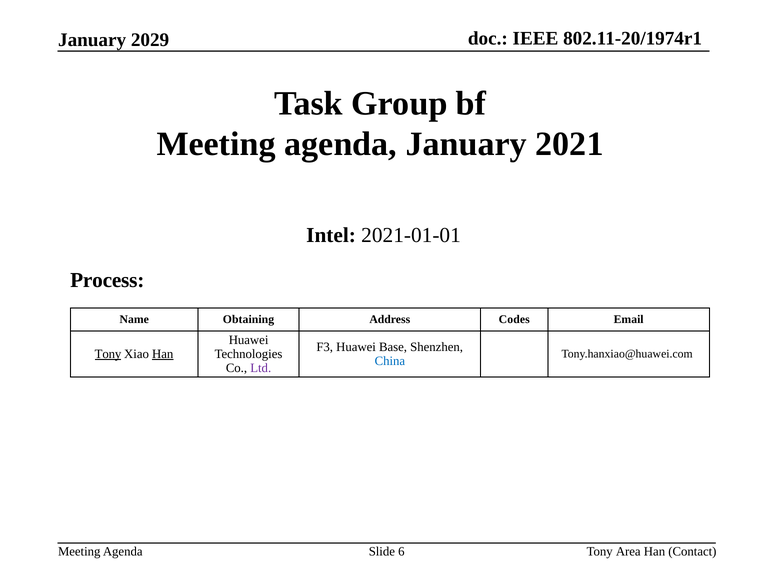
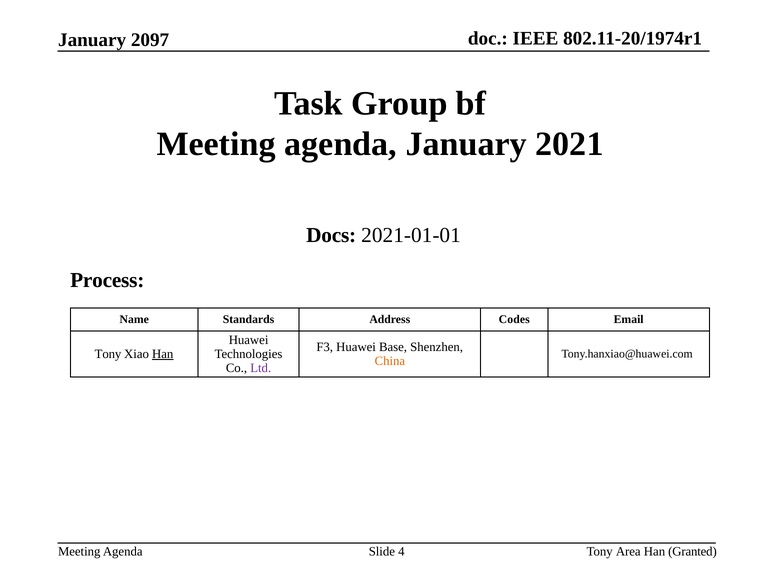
2029: 2029 -> 2097
Intel: Intel -> Docs
Obtaining: Obtaining -> Standards
Tony at (108, 354) underline: present -> none
China colour: blue -> orange
6: 6 -> 4
Contact: Contact -> Granted
